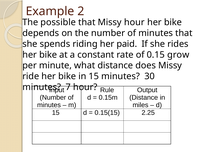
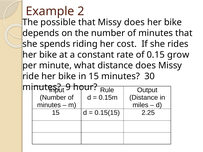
Missy hour: hour -> does
paid: paid -> cost
7: 7 -> 9
